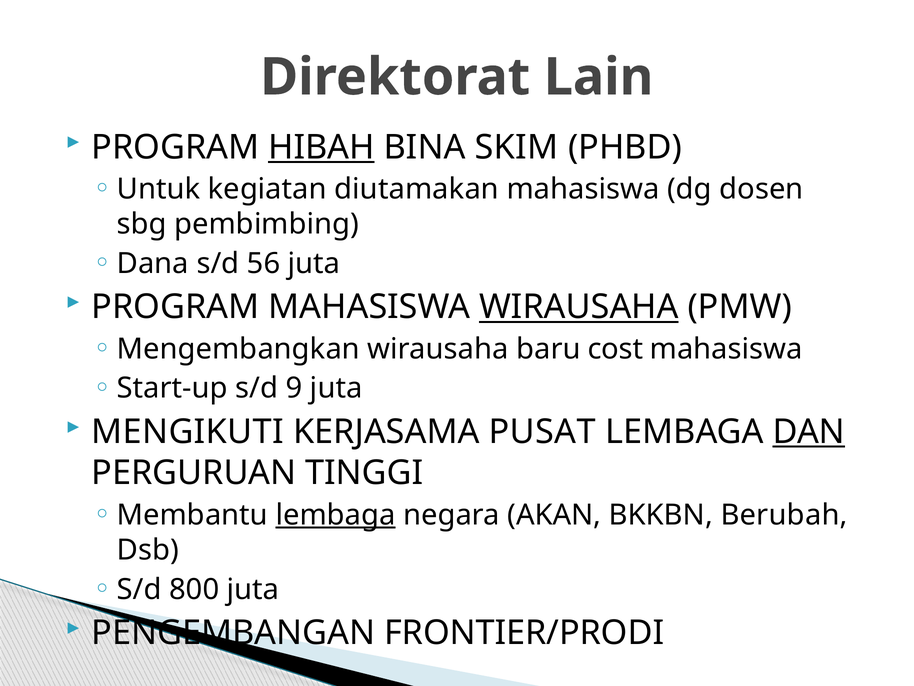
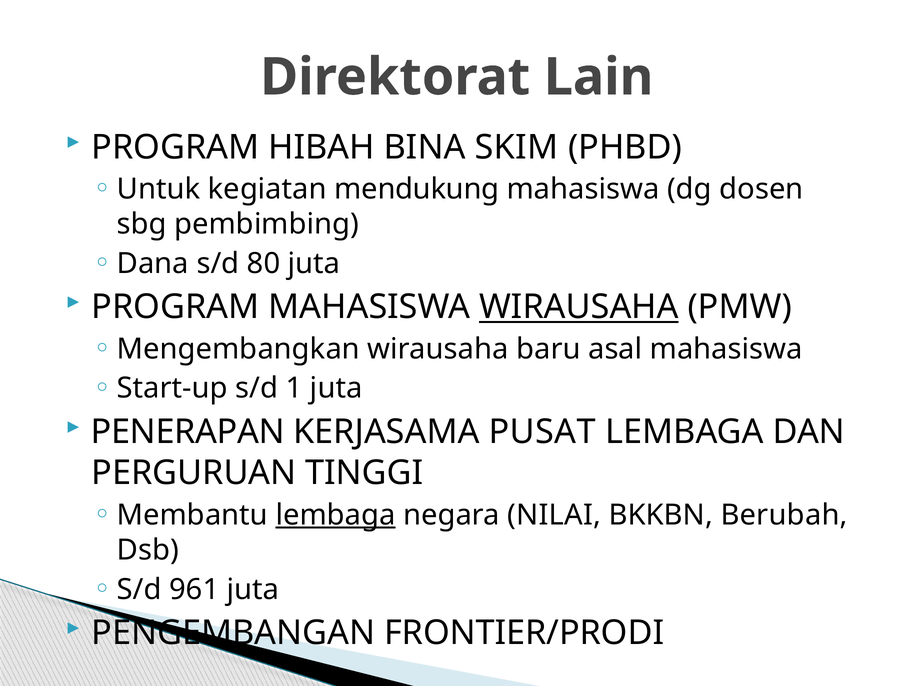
HIBAH underline: present -> none
diutamakan: diutamakan -> mendukung
56: 56 -> 80
cost: cost -> asal
9: 9 -> 1
MENGIKUTI: MENGIKUTI -> PENERAPAN
DAN underline: present -> none
AKAN: AKAN -> NILAI
800: 800 -> 961
